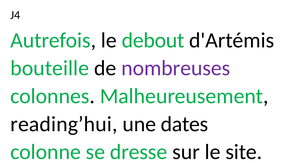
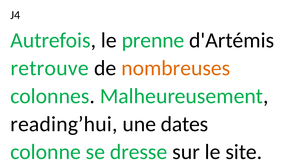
debout: debout -> prenne
bouteille: bouteille -> retrouve
nombreuses colour: purple -> orange
